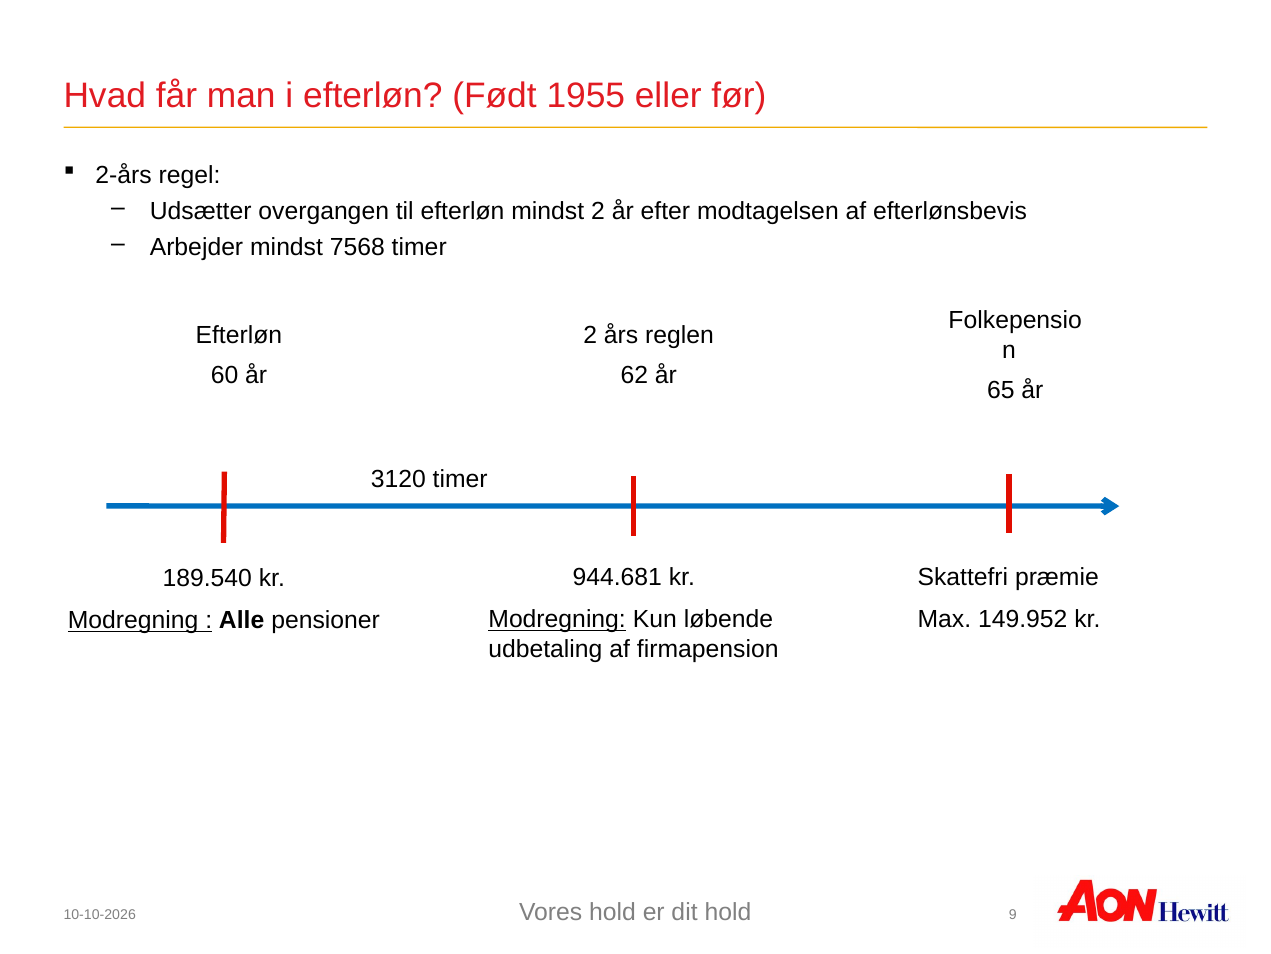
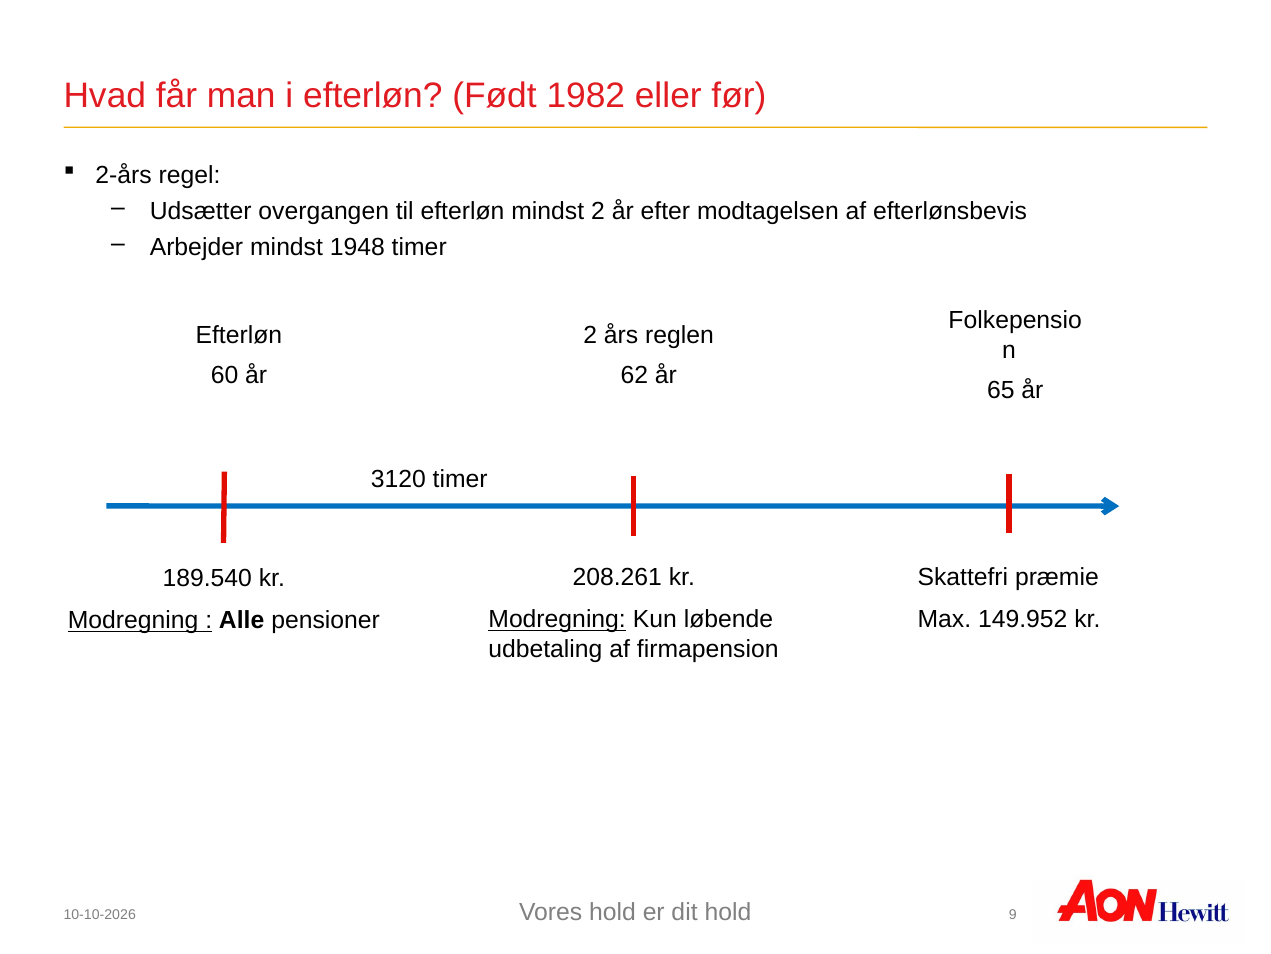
1955: 1955 -> 1982
7568: 7568 -> 1948
944.681: 944.681 -> 208.261
